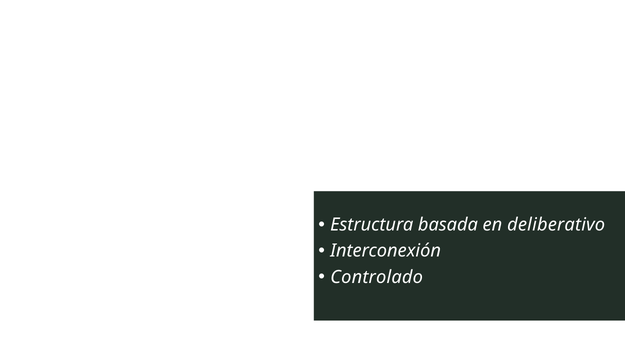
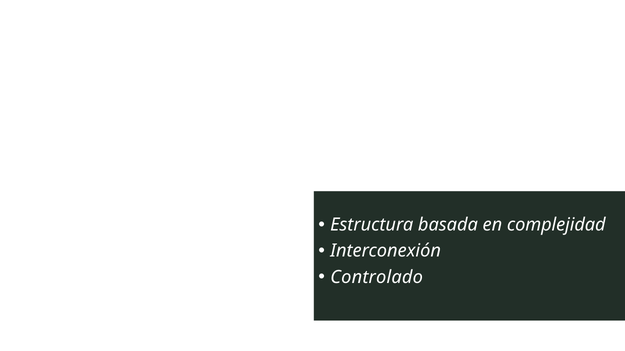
deliberativo: deliberativo -> complejidad
